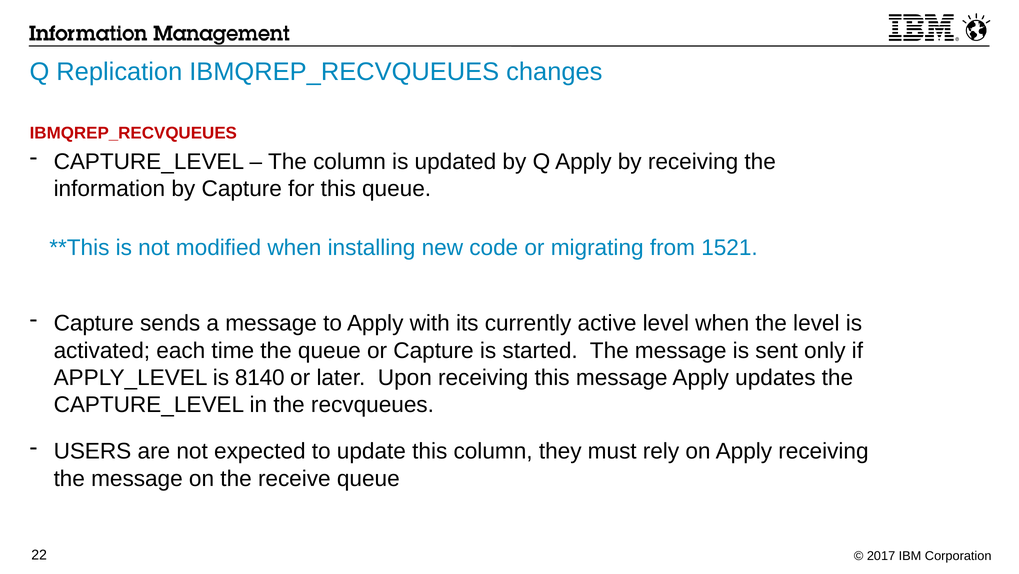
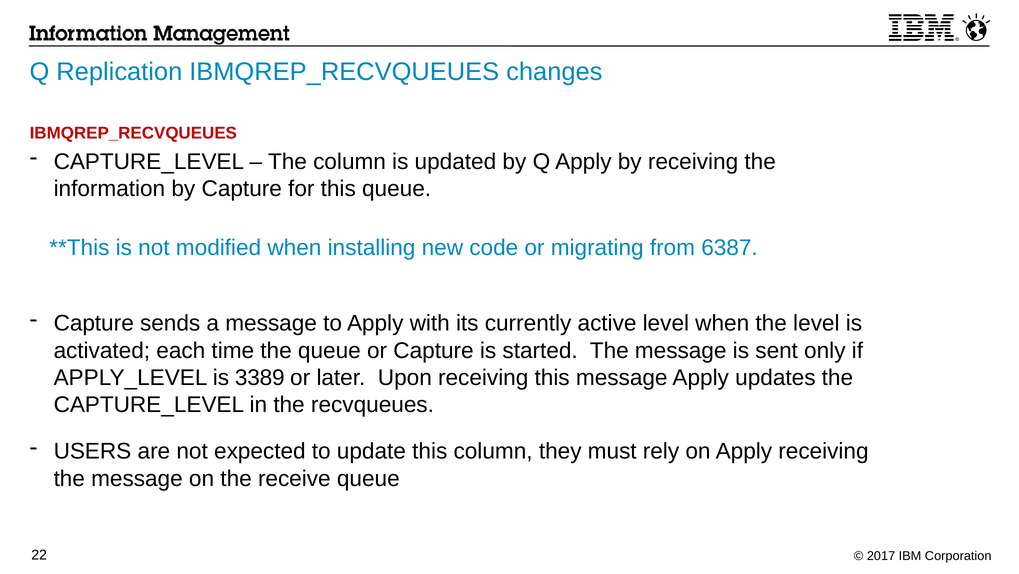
1521: 1521 -> 6387
8140: 8140 -> 3389
